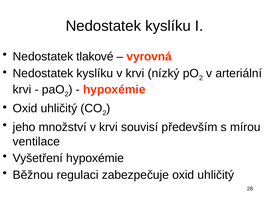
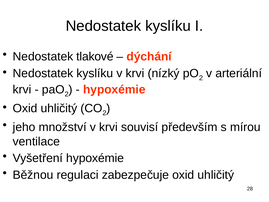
vyrovná: vyrovná -> dýchání
